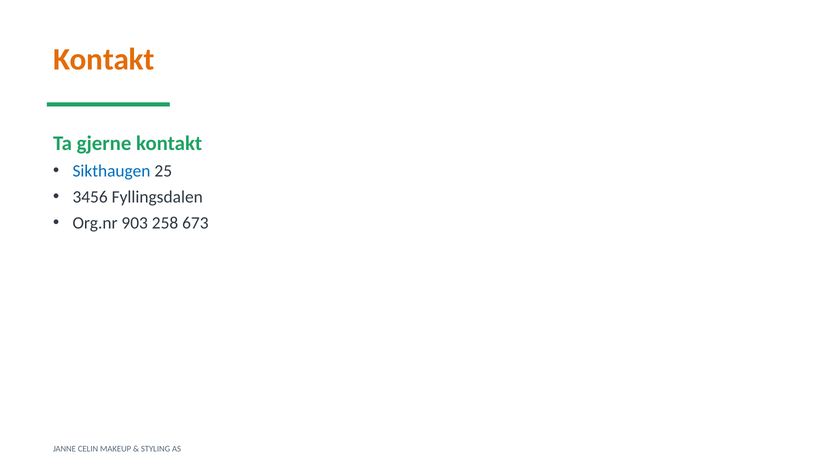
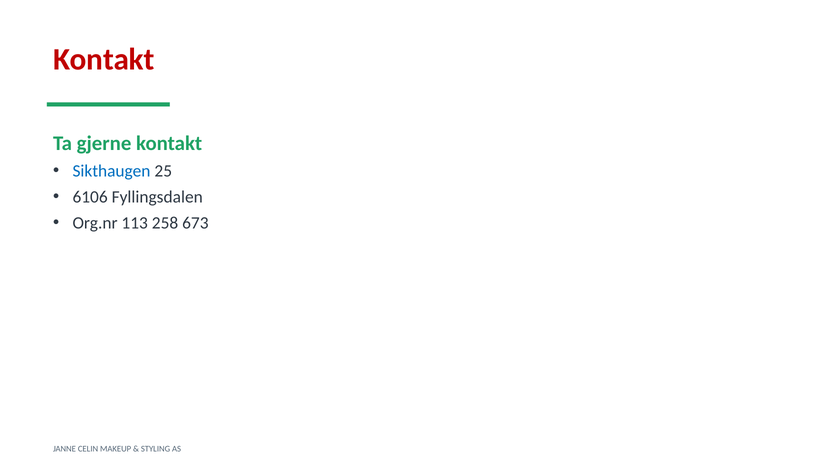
Kontakt at (104, 59) colour: orange -> red
3456: 3456 -> 6106
903: 903 -> 113
